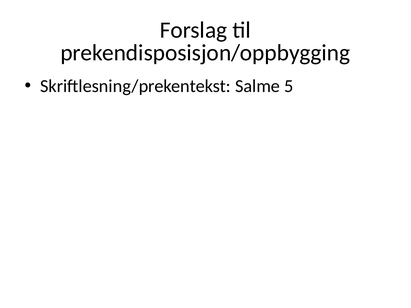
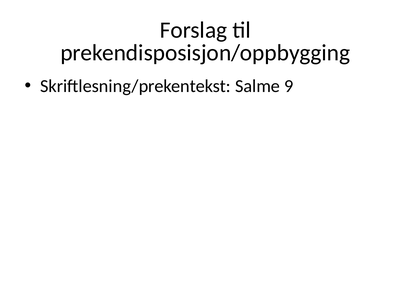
5: 5 -> 9
